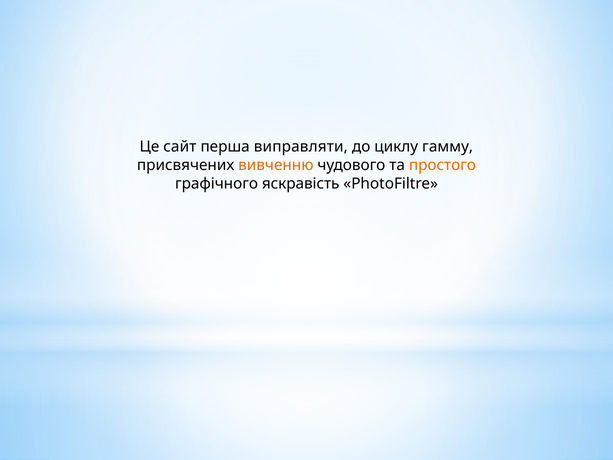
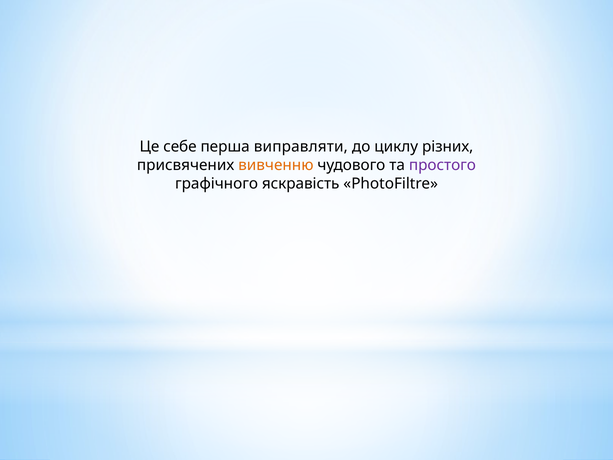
сайт: сайт -> себе
гамму: гамму -> різних
простого colour: orange -> purple
